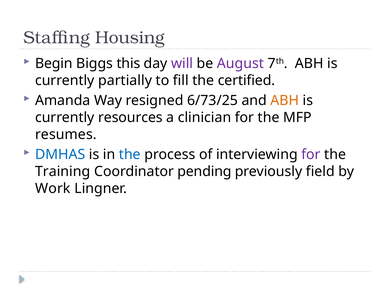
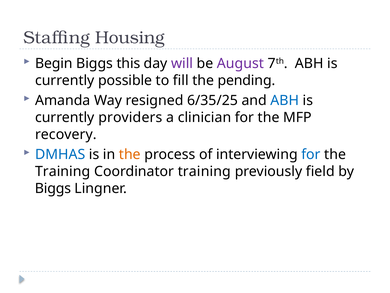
partially: partially -> possible
certified: certified -> pending
6/73/25: 6/73/25 -> 6/35/25
ABH at (285, 100) colour: orange -> blue
resources: resources -> providers
resumes: resumes -> recovery
the at (130, 154) colour: blue -> orange
for at (311, 154) colour: purple -> blue
Coordinator pending: pending -> training
Work at (53, 188): Work -> Biggs
